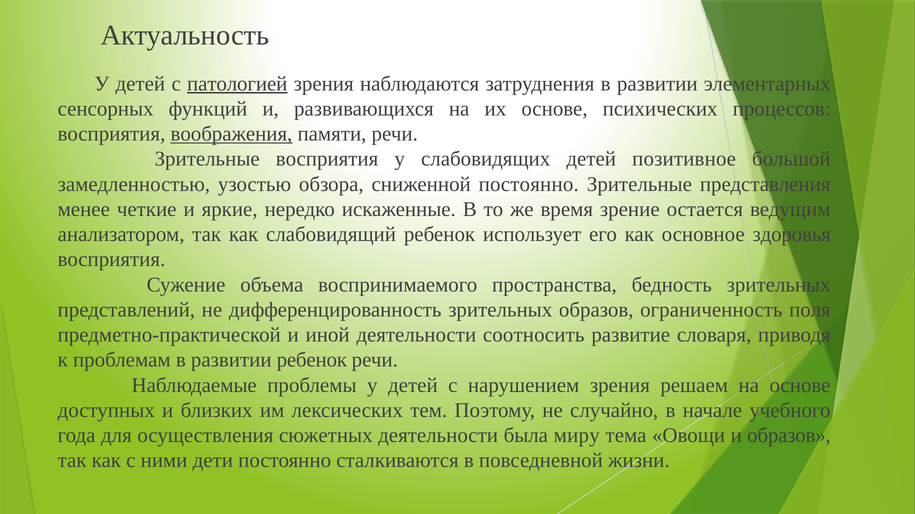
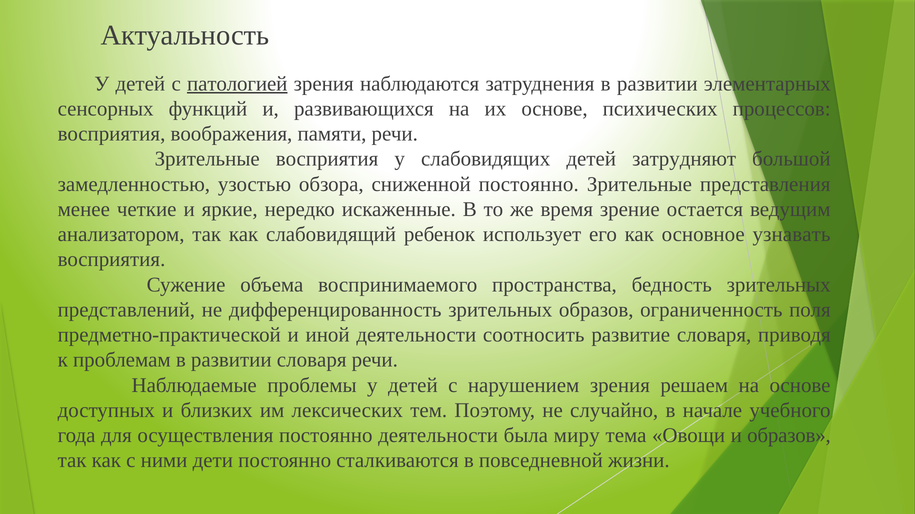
воображения underline: present -> none
позитивное: позитивное -> затрудняют
здоровья: здоровья -> узнавать
развитии ребенок: ребенок -> словаря
осуществления сюжетных: сюжетных -> постоянно
